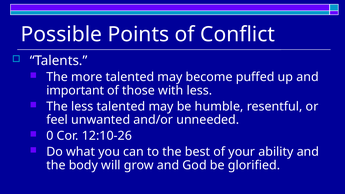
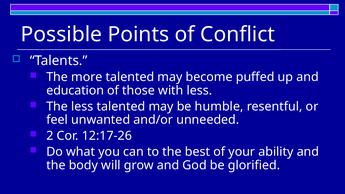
important: important -> education
0: 0 -> 2
12:10-26: 12:10-26 -> 12:17-26
